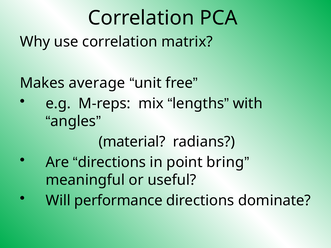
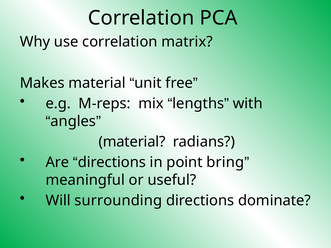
Makes average: average -> material
performance: performance -> surrounding
